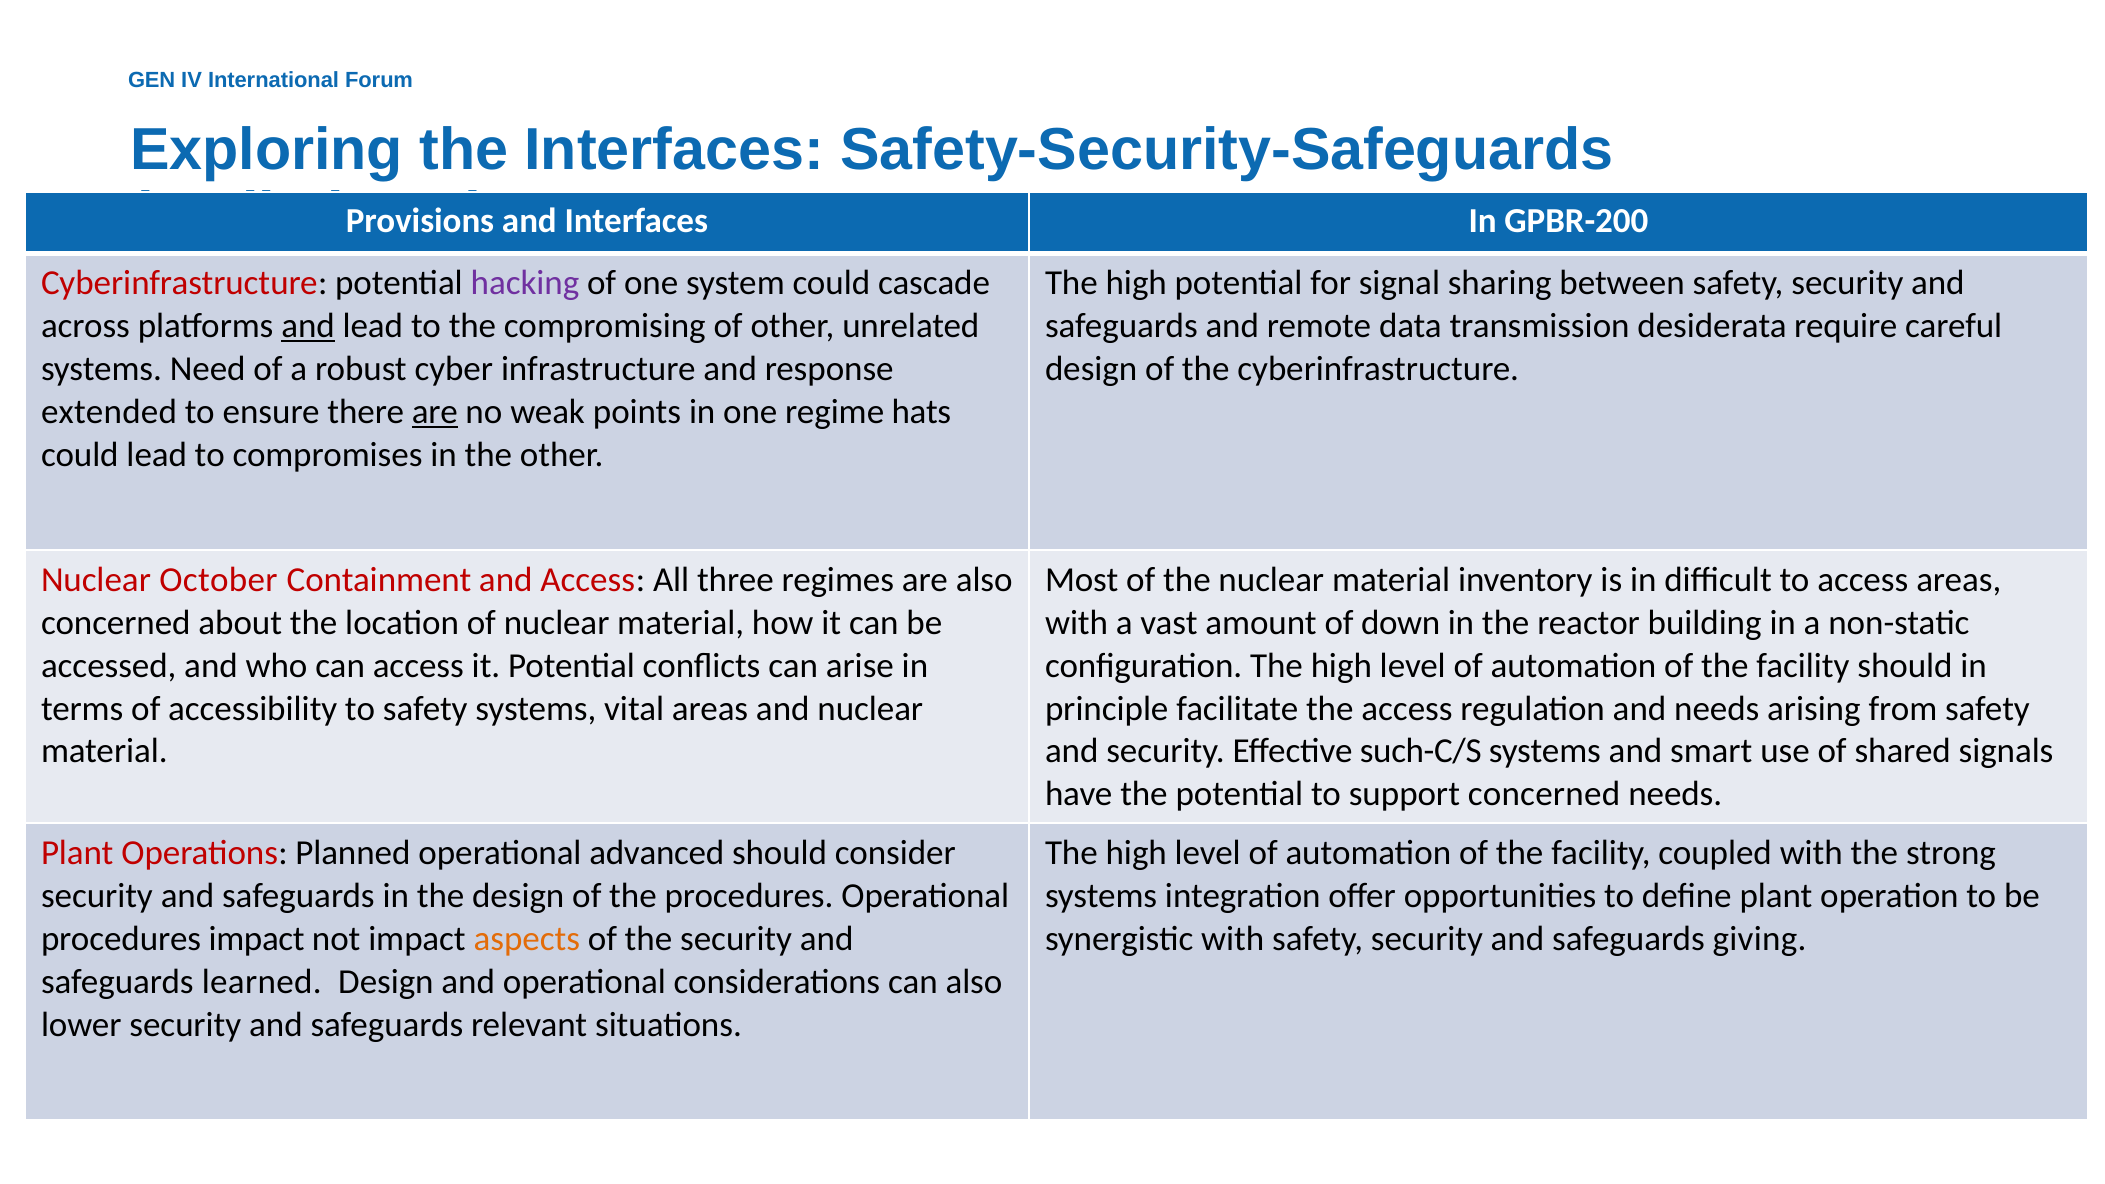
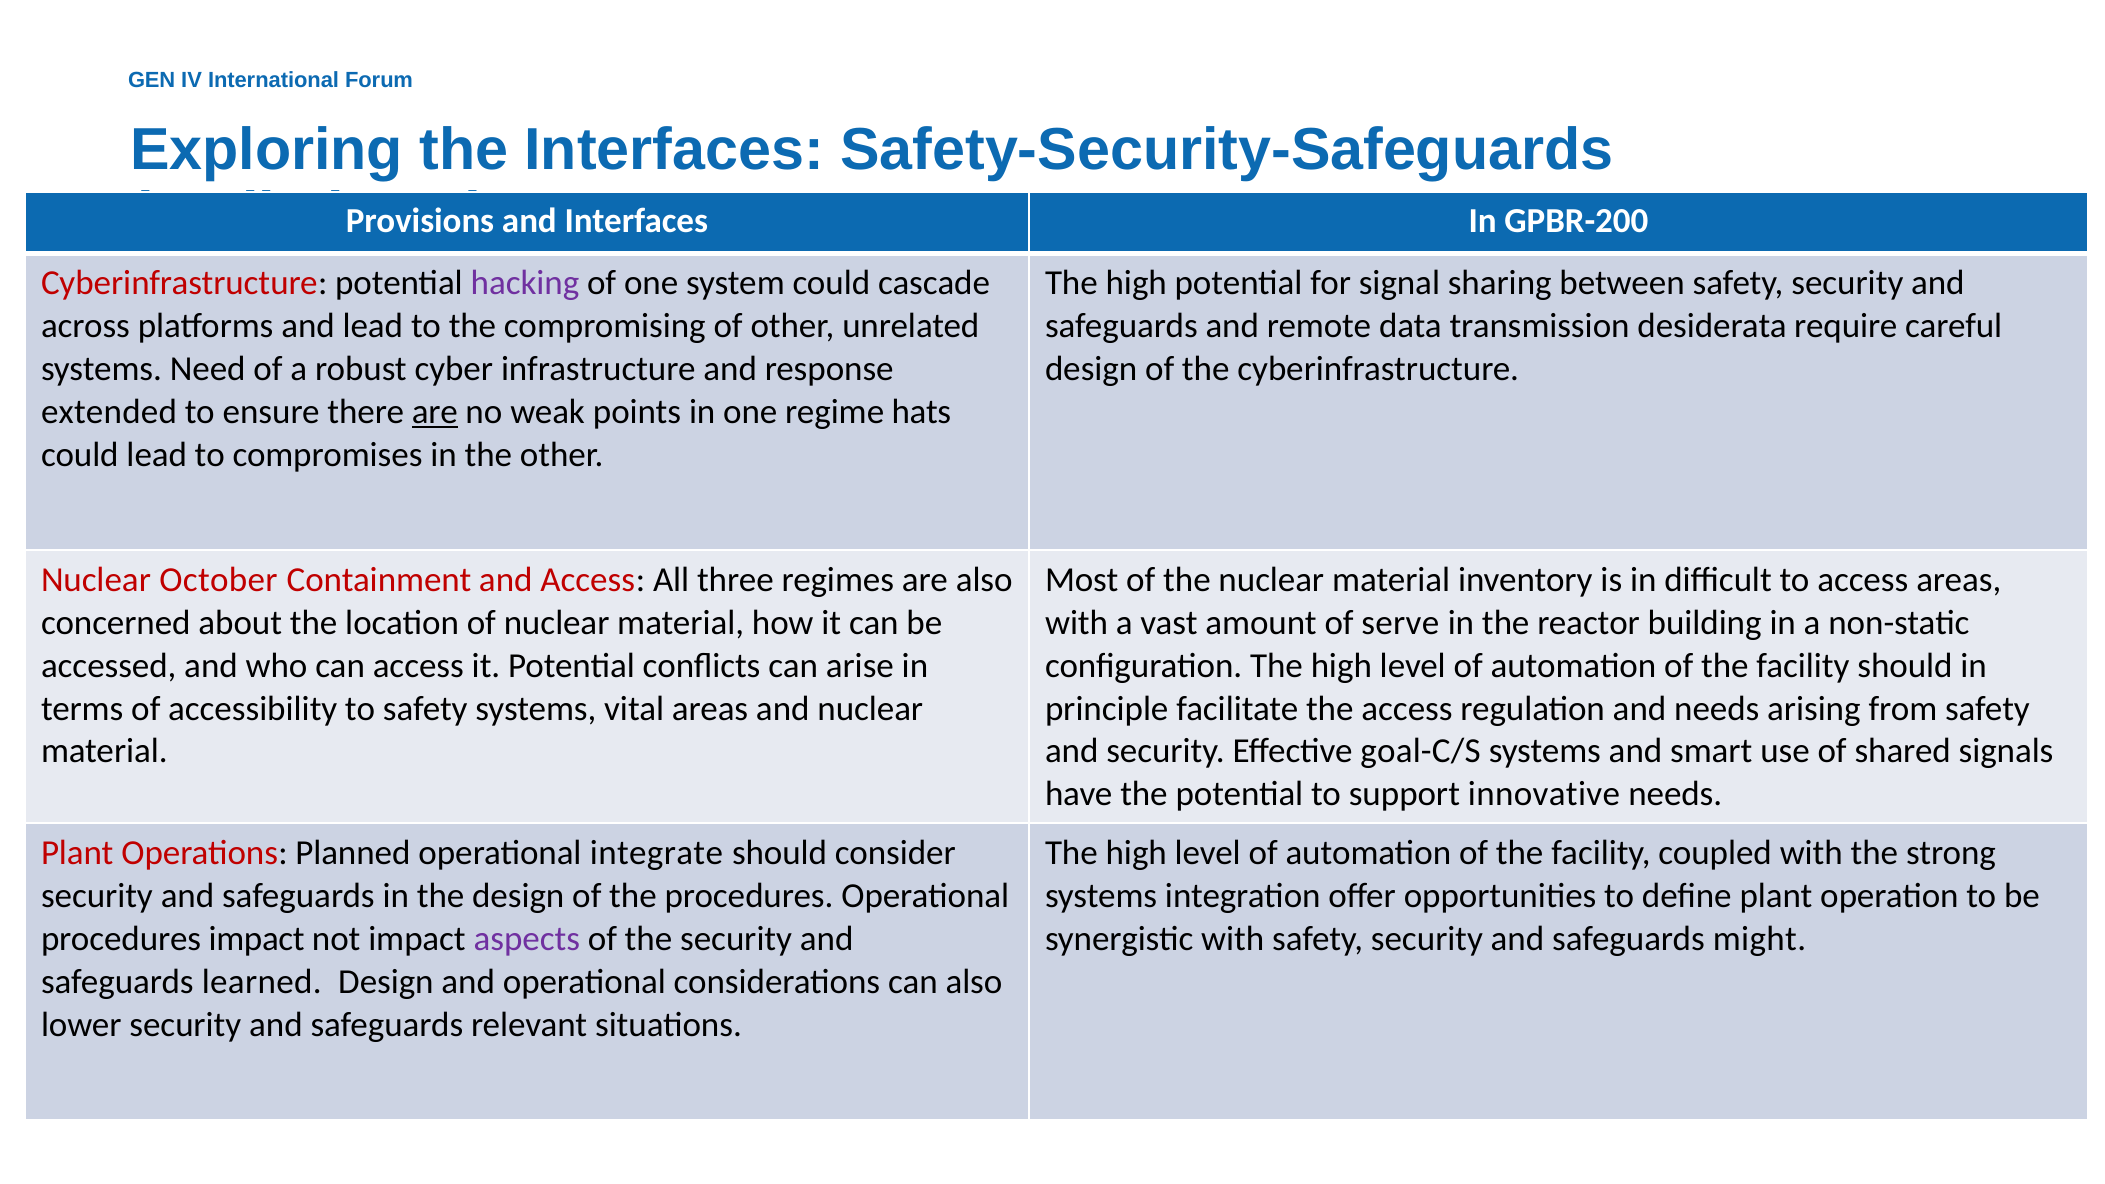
and at (308, 326) underline: present -> none
down: down -> serve
such-C/S: such-C/S -> goal-C/S
support concerned: concerned -> innovative
advanced: advanced -> integrate
aspects colour: orange -> purple
giving: giving -> might
